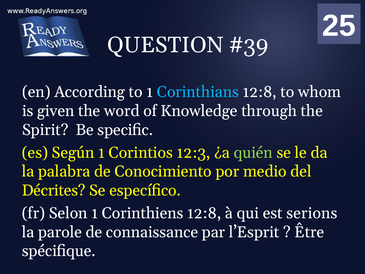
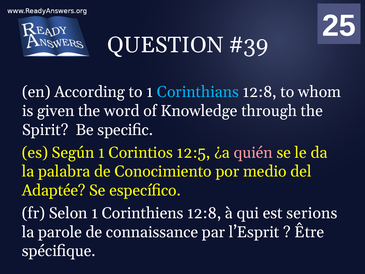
12:3: 12:3 -> 12:5
quién colour: light green -> pink
Décrites: Décrites -> Adaptée
